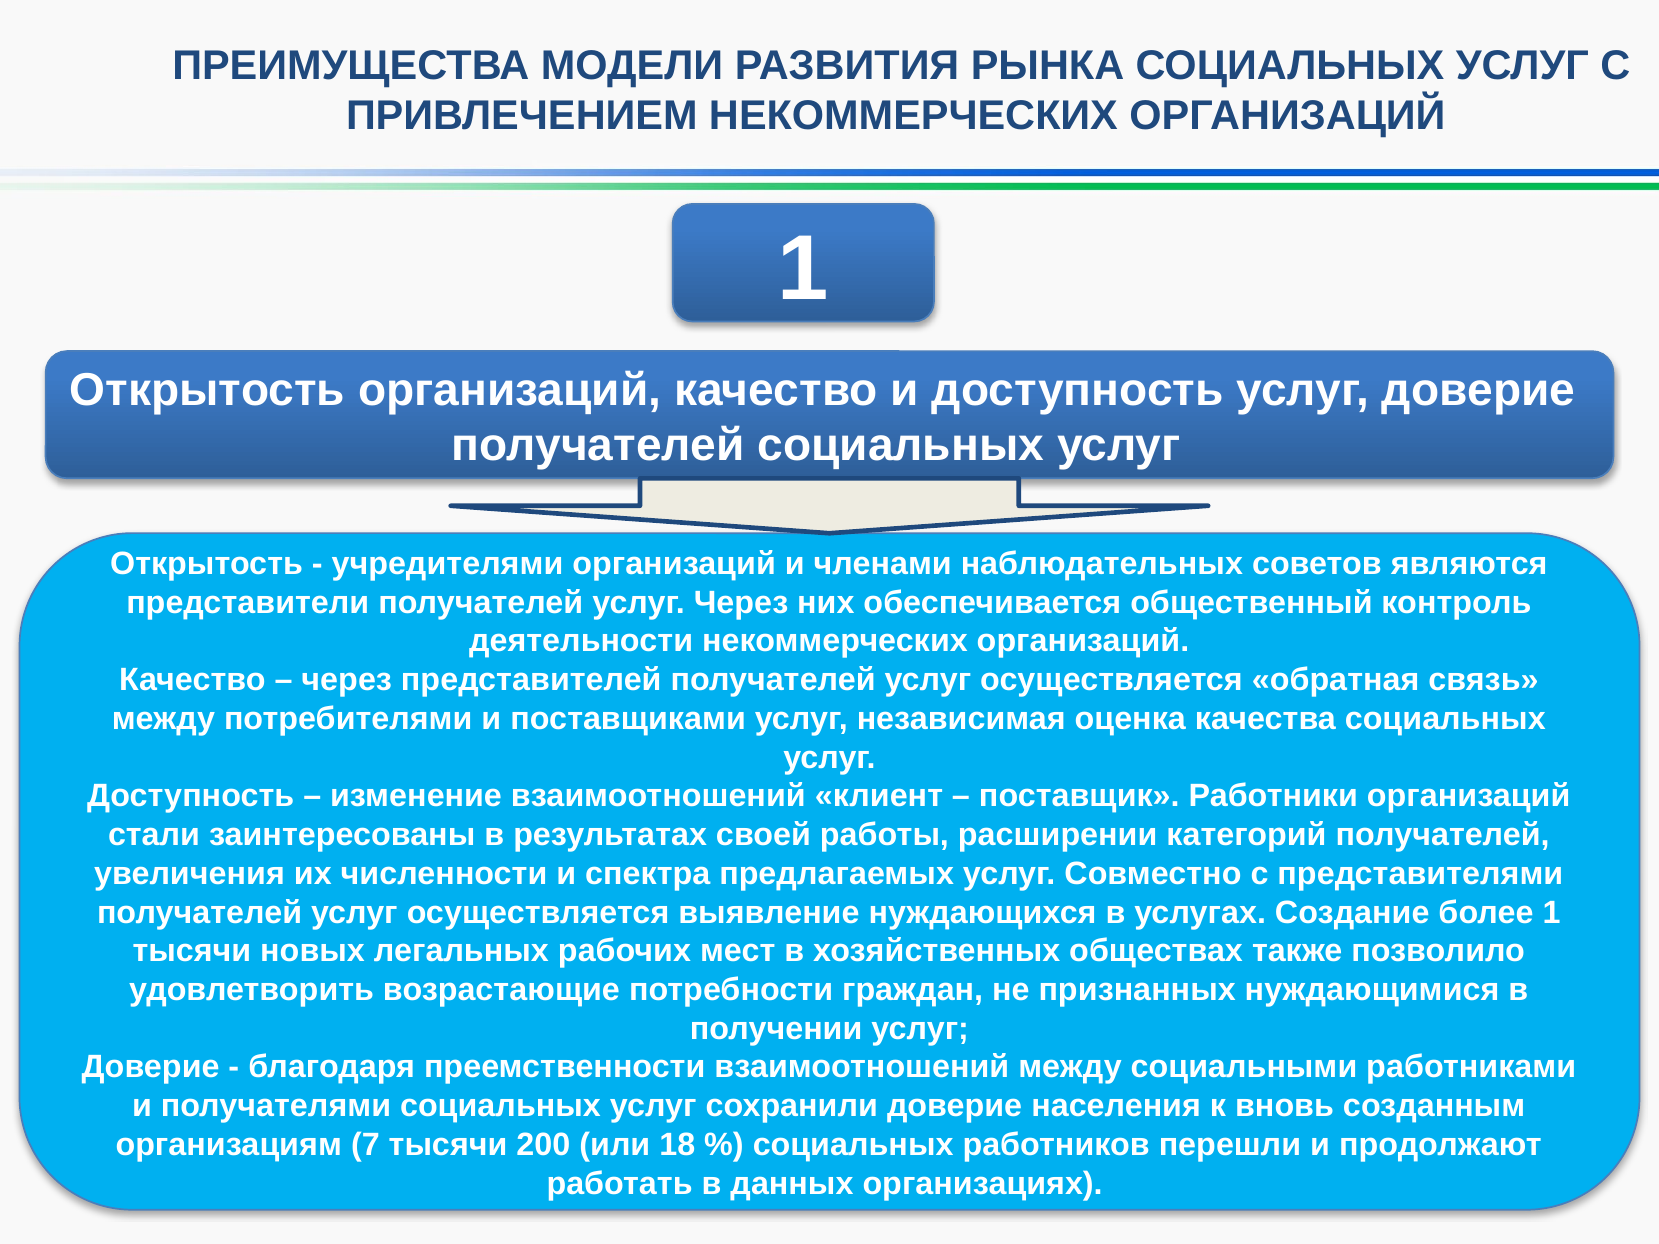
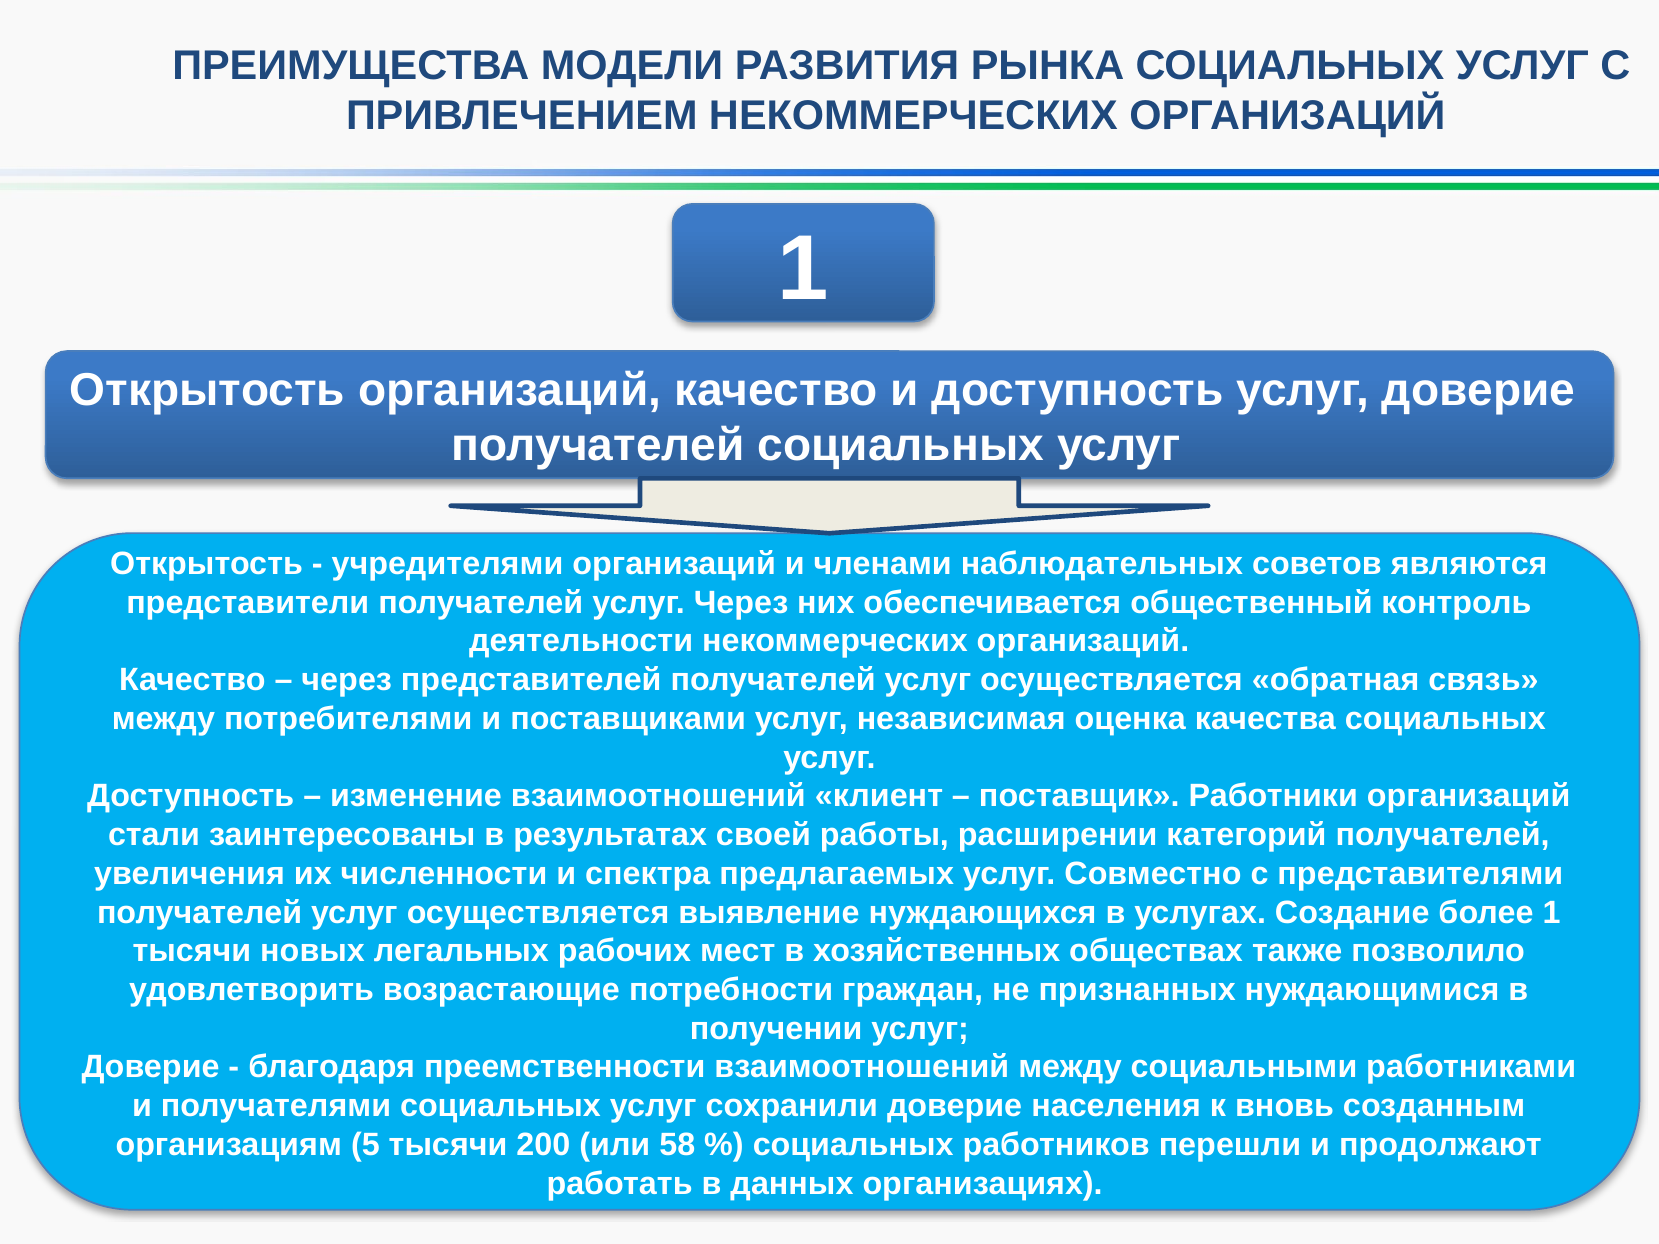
7: 7 -> 5
18: 18 -> 58
